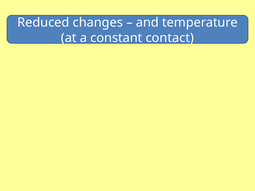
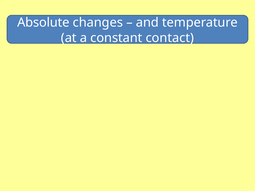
Reduced: Reduced -> Absolute
